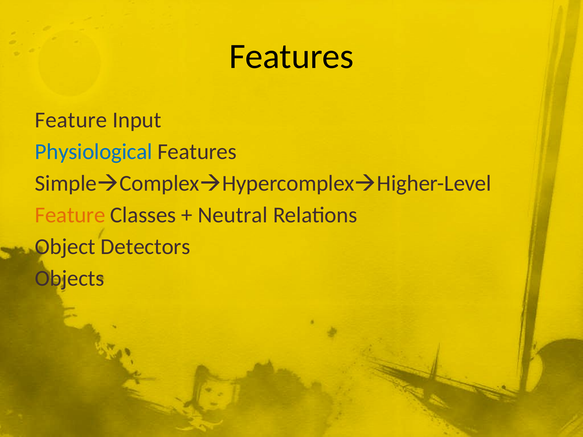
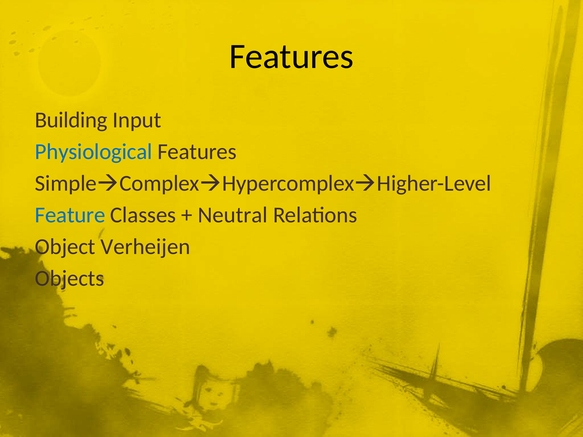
Feature at (71, 120): Feature -> Building
Feature at (70, 215) colour: orange -> blue
Detectors: Detectors -> Verheijen
